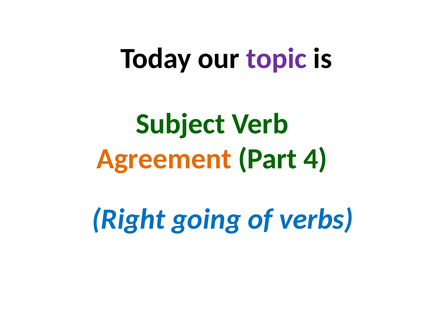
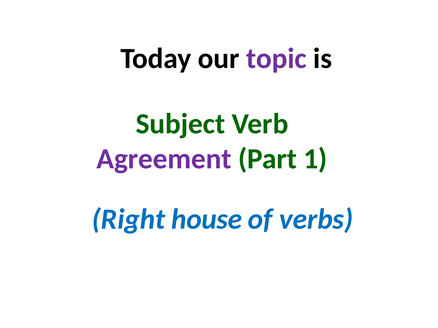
Agreement colour: orange -> purple
4: 4 -> 1
going: going -> house
